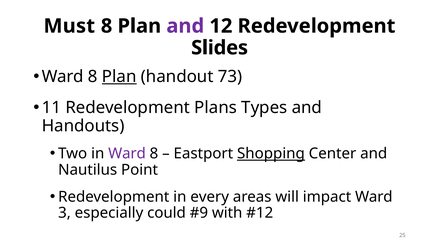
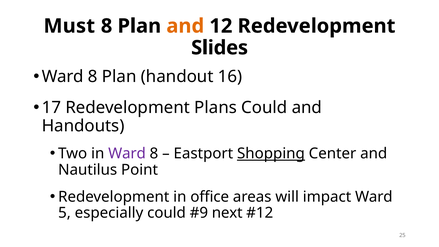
and at (185, 26) colour: purple -> orange
Plan at (119, 76) underline: present -> none
73: 73 -> 16
11: 11 -> 17
Plans Types: Types -> Could
every: every -> office
3: 3 -> 5
with: with -> next
